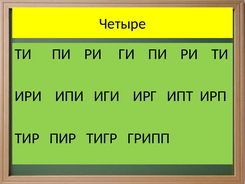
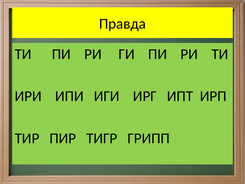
Четыре: Четыре -> Правда
